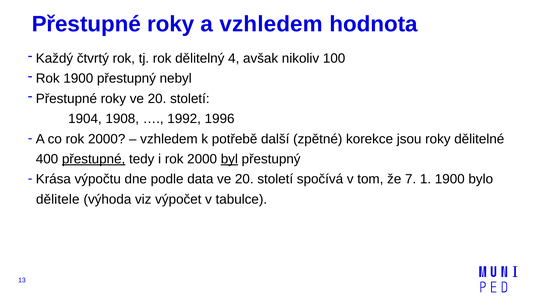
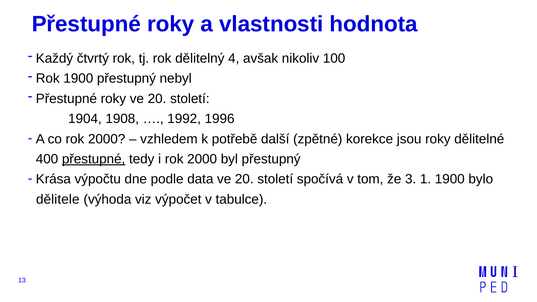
a vzhledem: vzhledem -> vlastnosti
byl underline: present -> none
7: 7 -> 3
